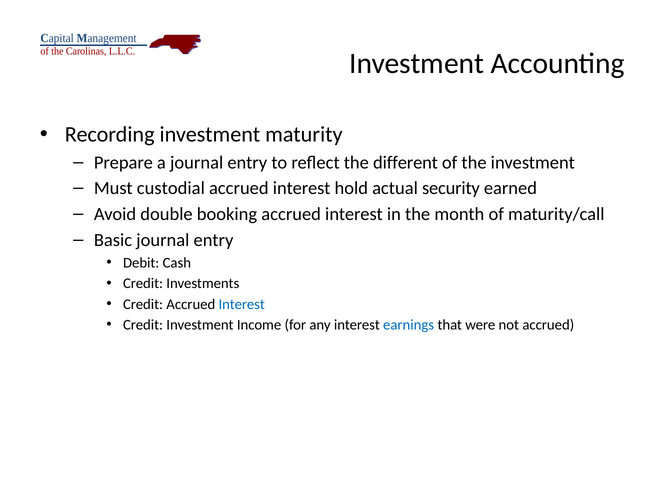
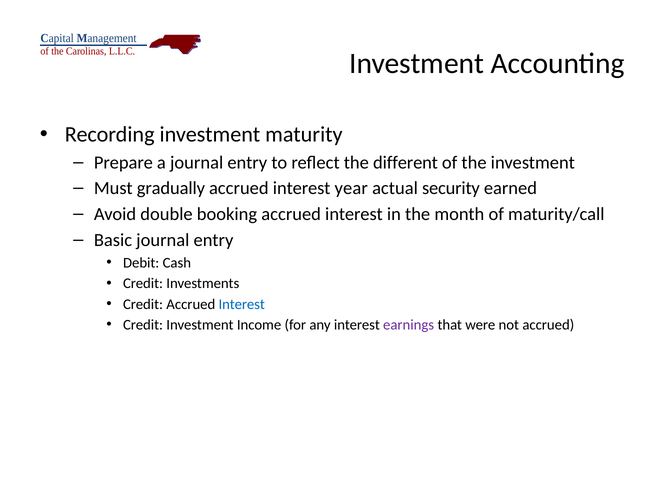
custodial: custodial -> gradually
hold: hold -> year
earnings colour: blue -> purple
